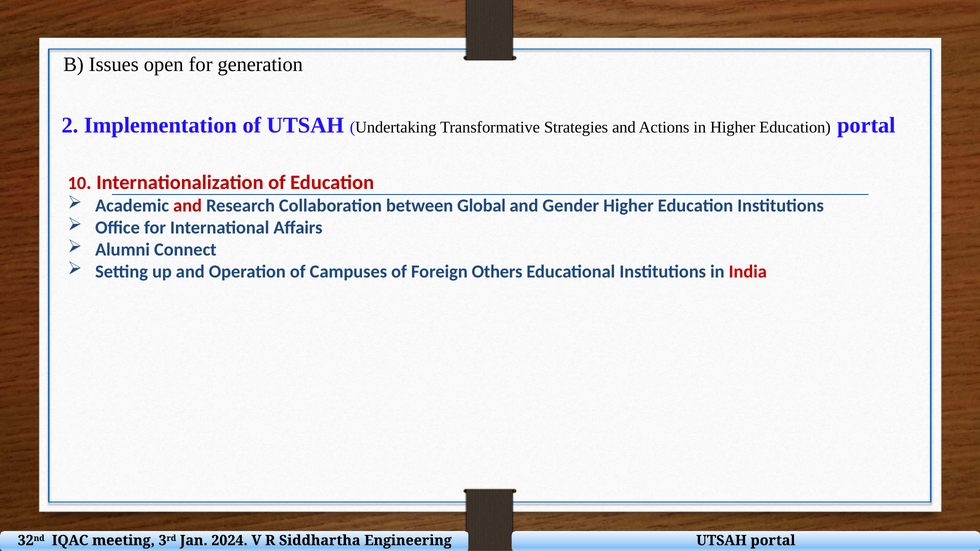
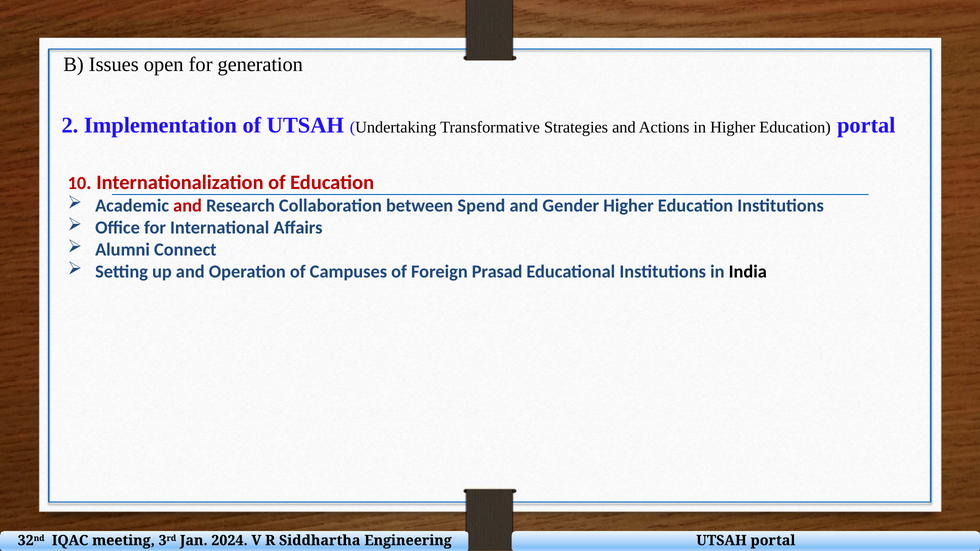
Global: Global -> Spend
Others: Others -> Prasad
India colour: red -> black
